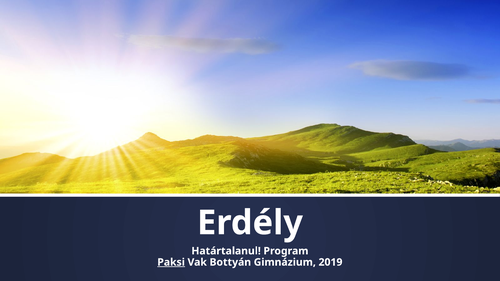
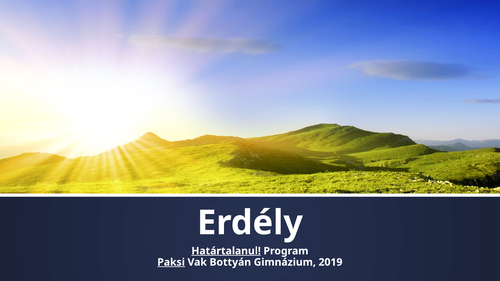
Határtalanul underline: none -> present
